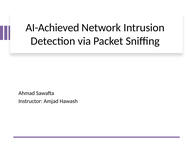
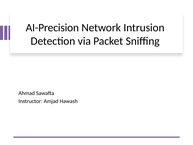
AI-Achieved: AI-Achieved -> AI-Precision
